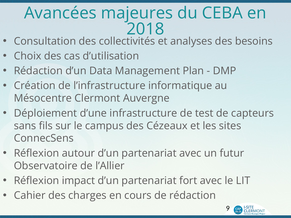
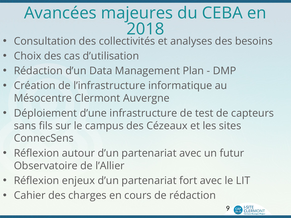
impact: impact -> enjeux
